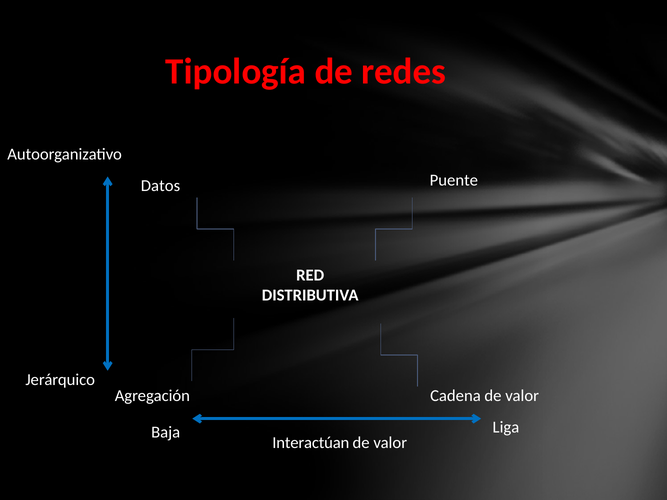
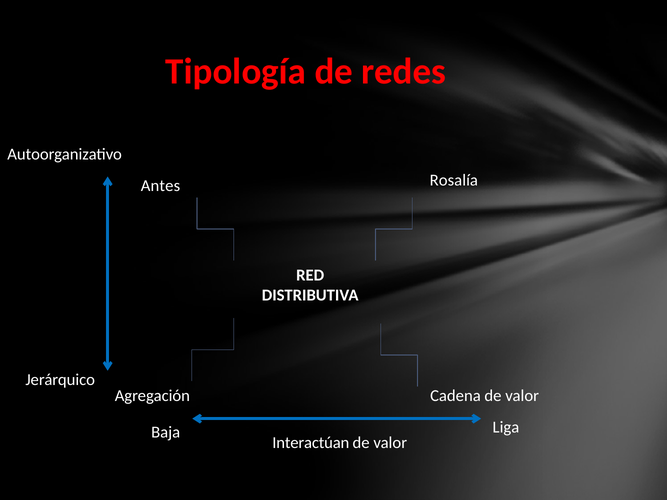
Puente: Puente -> Rosalía
Datos: Datos -> Antes
